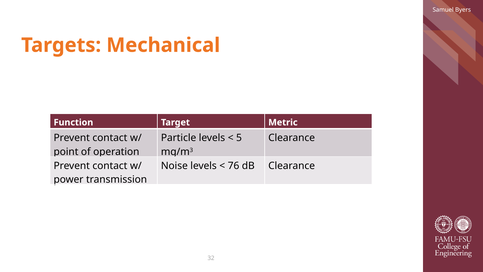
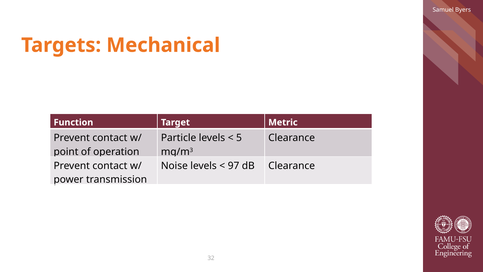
76: 76 -> 97
